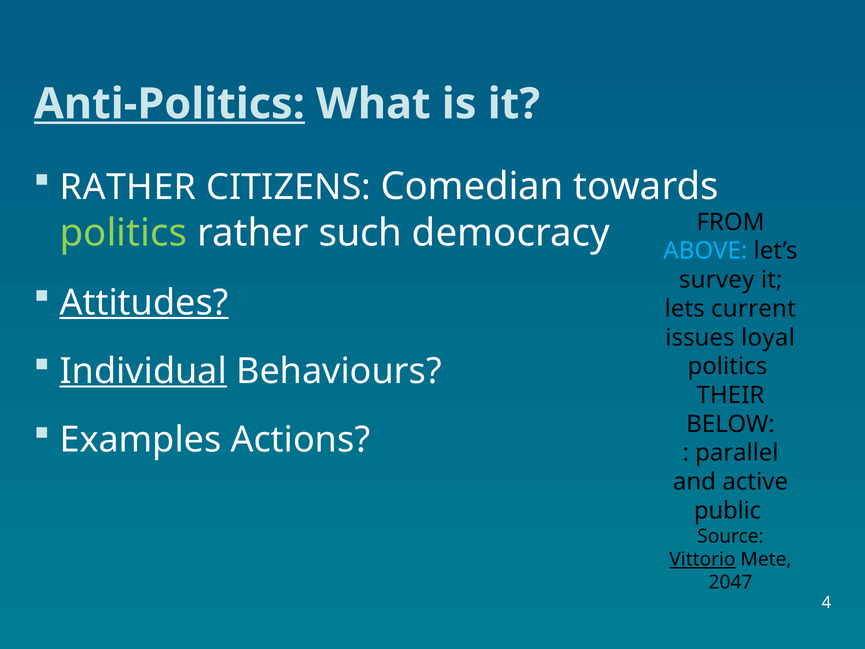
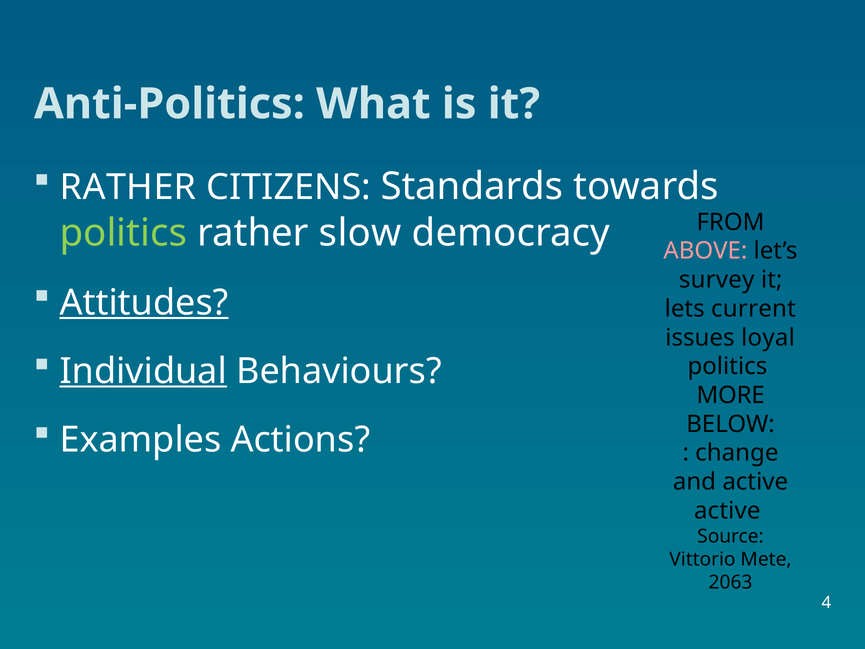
Anti-Politics underline: present -> none
Comedian: Comedian -> Standards
such: such -> slow
ABOVE colour: light blue -> pink
THEIR: THEIR -> MORE
parallel: parallel -> change
public at (727, 511): public -> active
Vittorio underline: present -> none
2047: 2047 -> 2063
